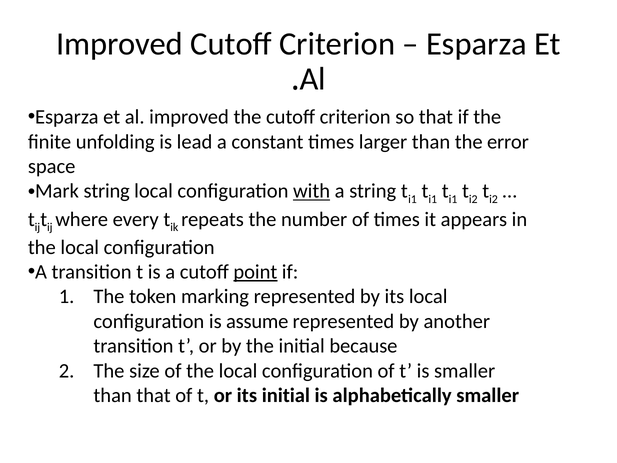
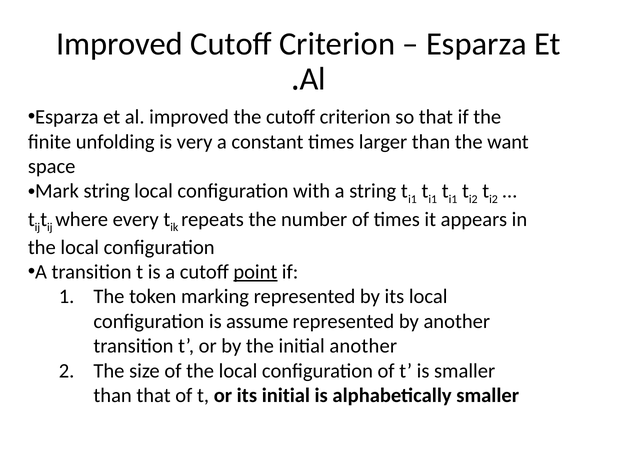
lead: lead -> very
error: error -> want
with underline: present -> none
initial because: because -> another
